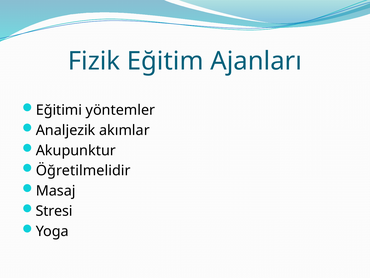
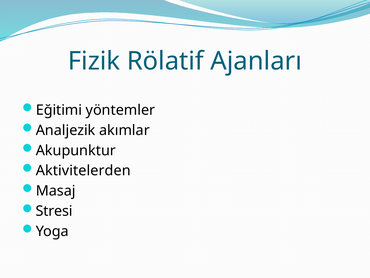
Eğitim: Eğitim -> Rölatif
Öğretilmelidir: Öğretilmelidir -> Aktivitelerden
